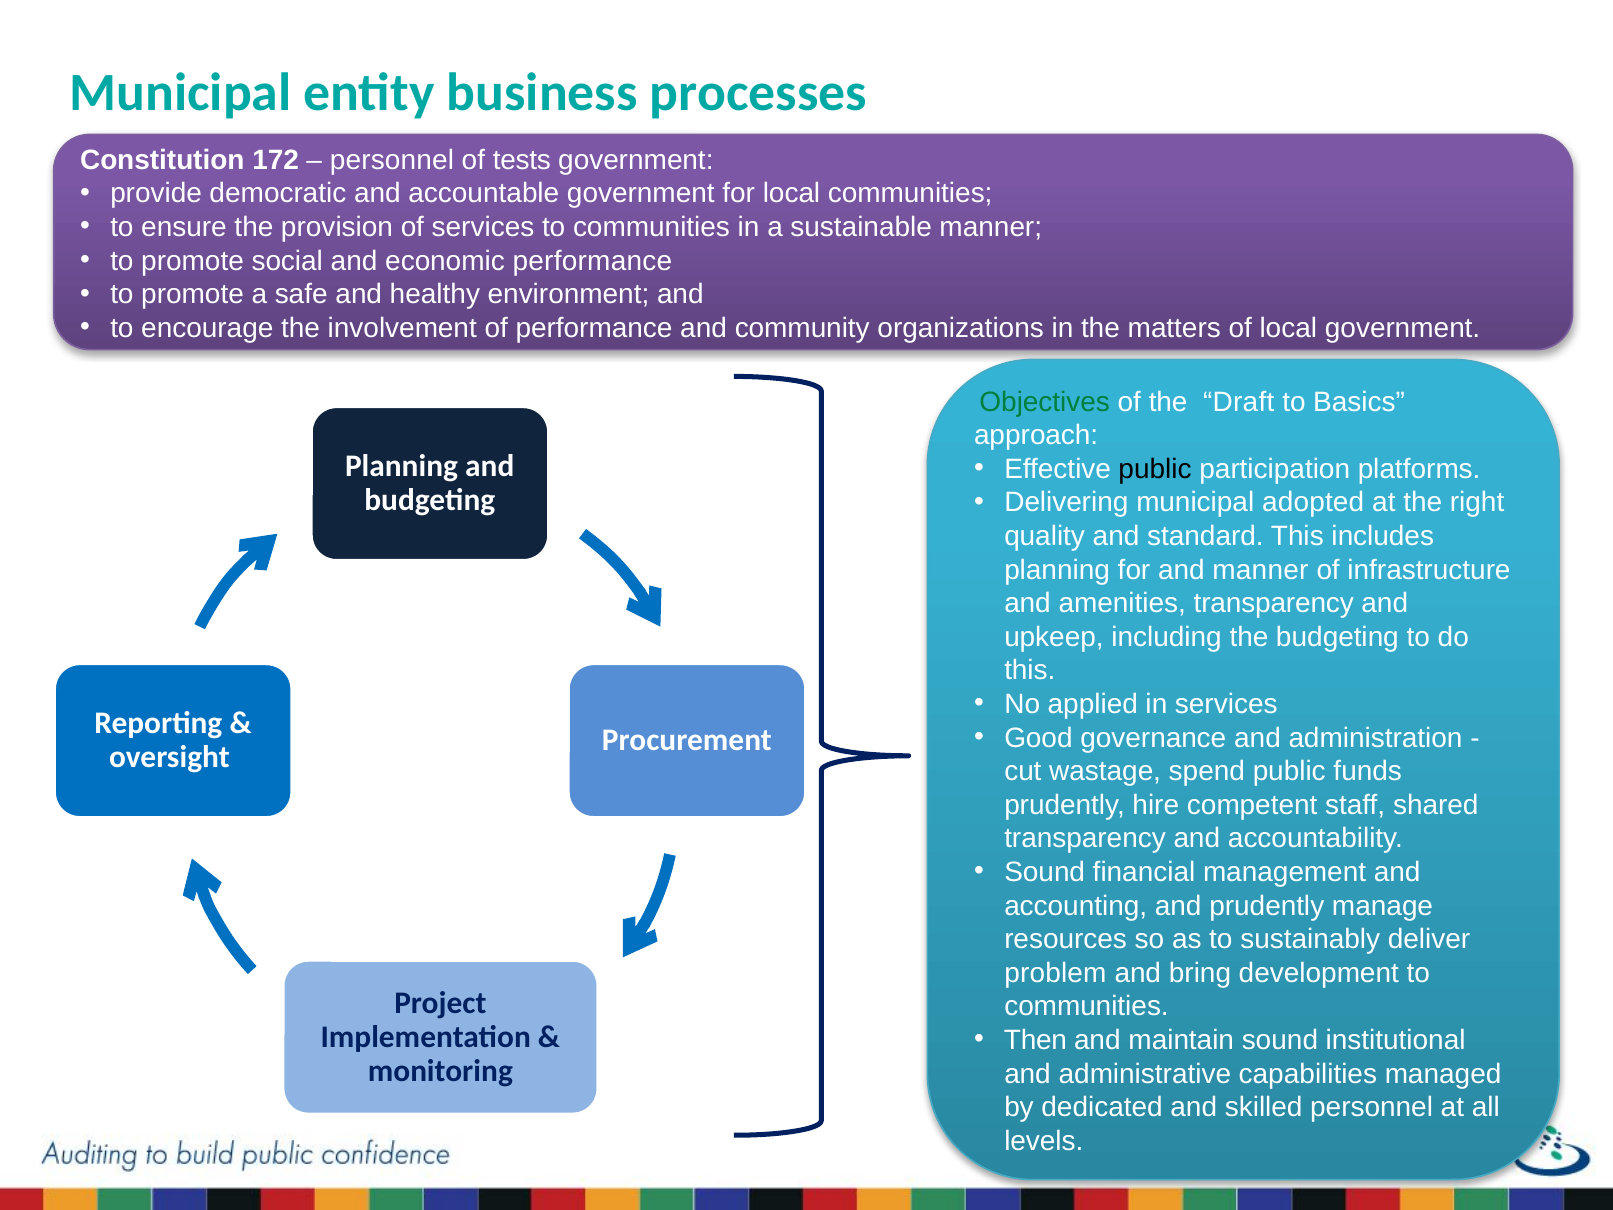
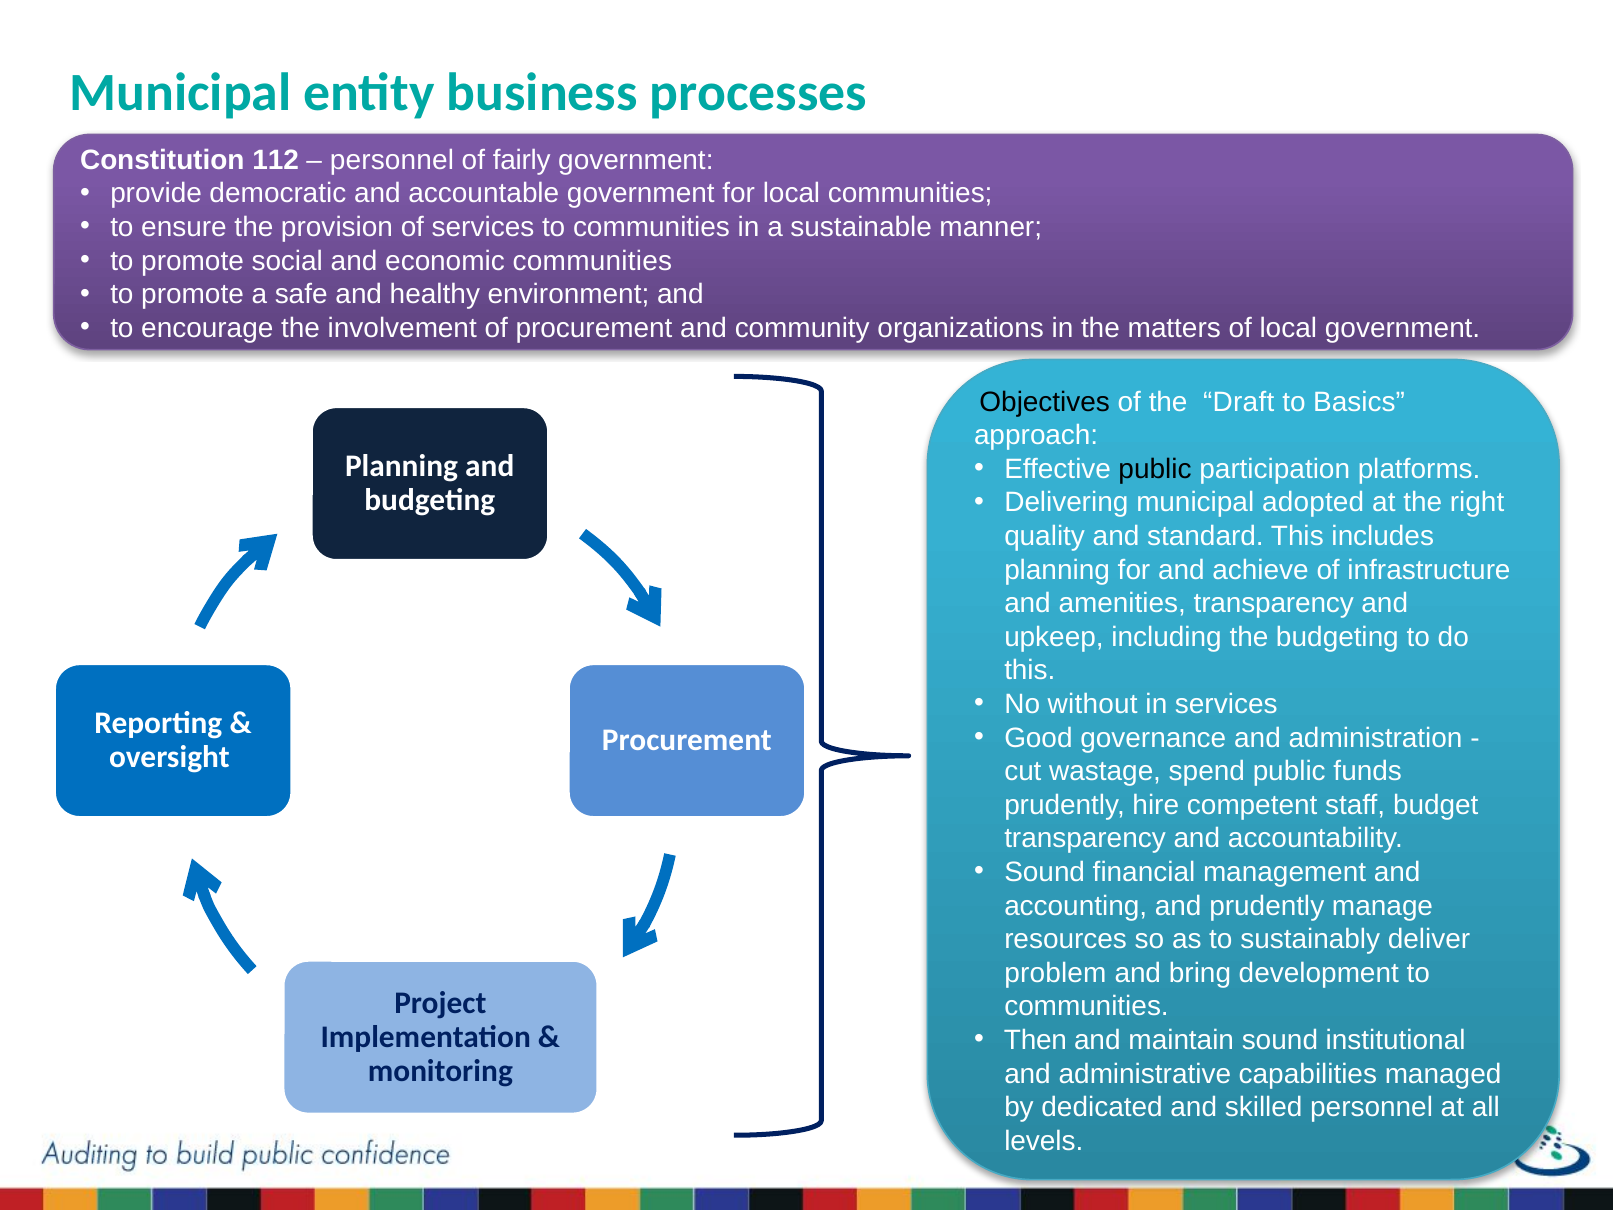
172: 172 -> 112
tests: tests -> fairly
economic performance: performance -> communities
of performance: performance -> procurement
Objectives colour: green -> black
and manner: manner -> achieve
applied: applied -> without
shared: shared -> budget
